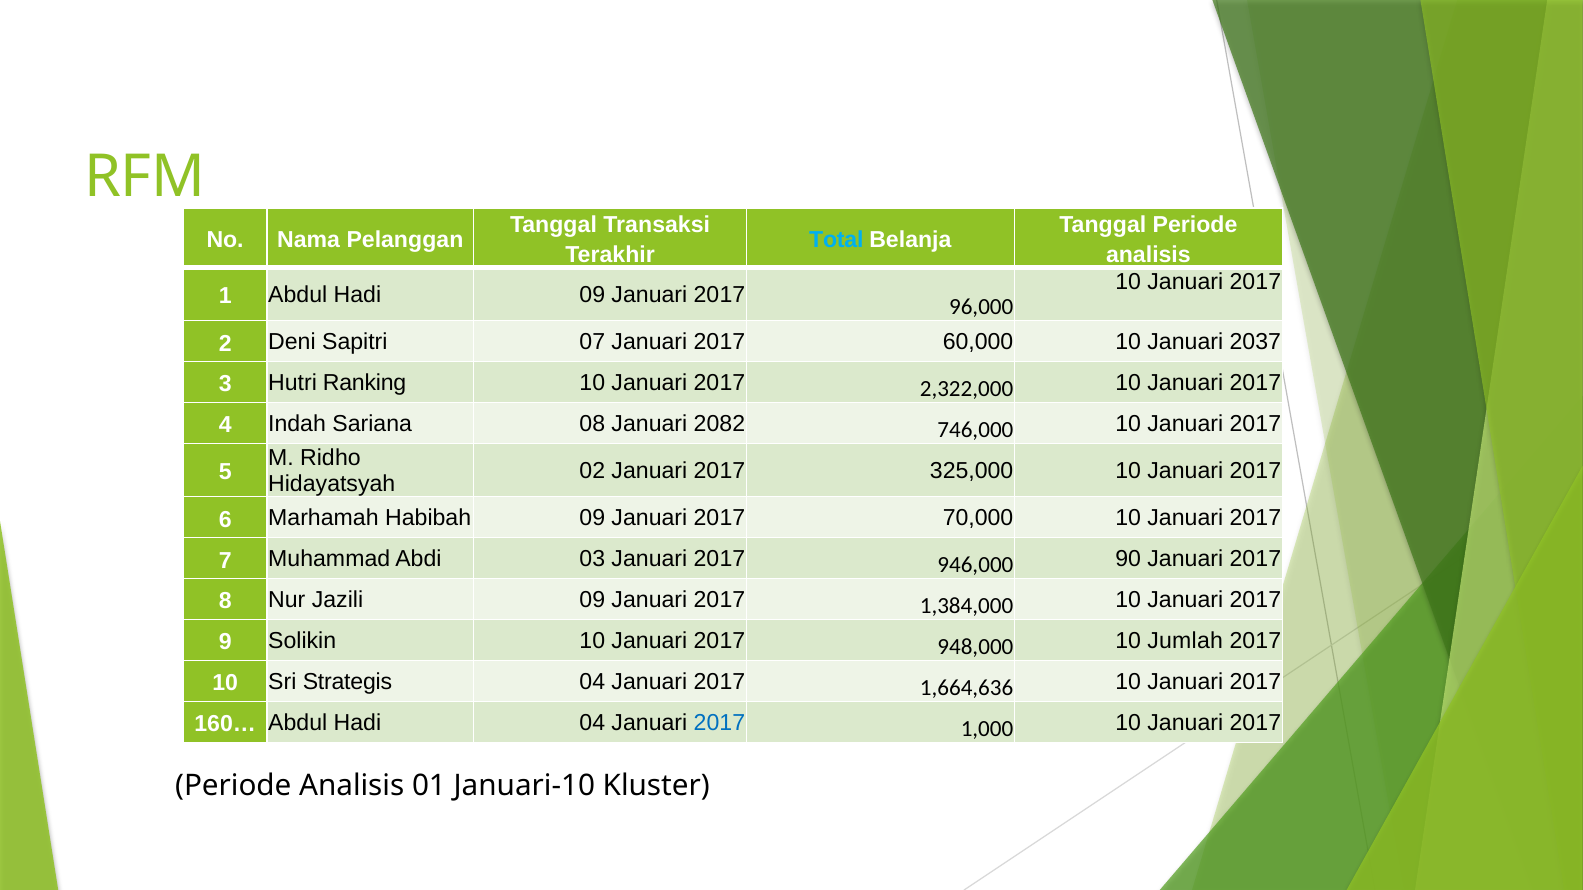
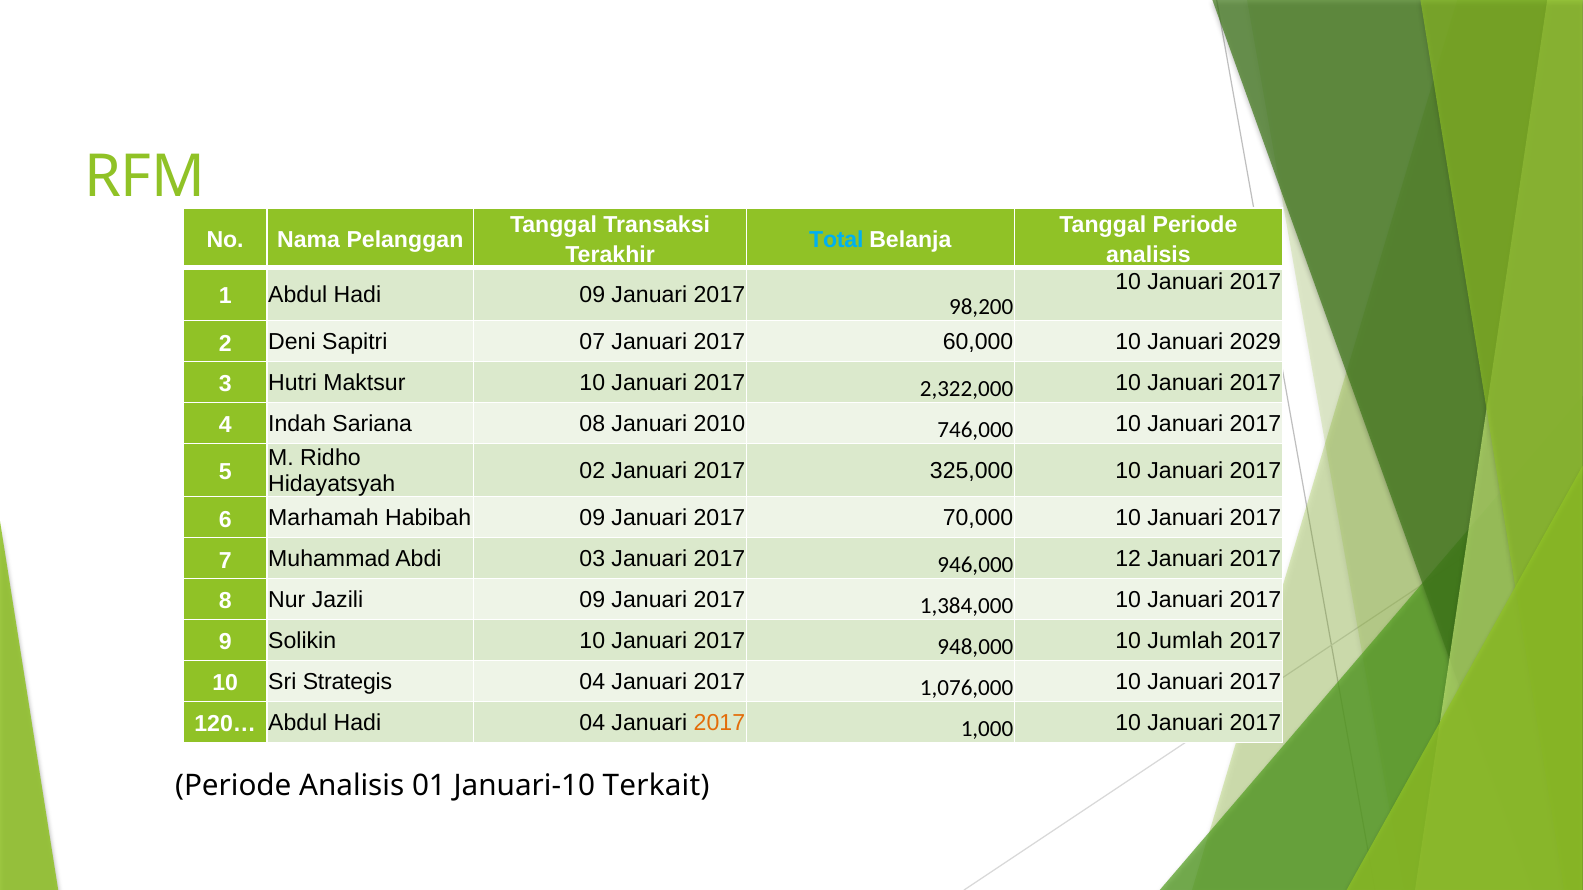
96,000: 96,000 -> 98,200
2037: 2037 -> 2029
Ranking: Ranking -> Maktsur
2082: 2082 -> 2010
90: 90 -> 12
1,664,636: 1,664,636 -> 1,076,000
160…: 160… -> 120…
2017 at (719, 723) colour: blue -> orange
Kluster: Kluster -> Terkait
